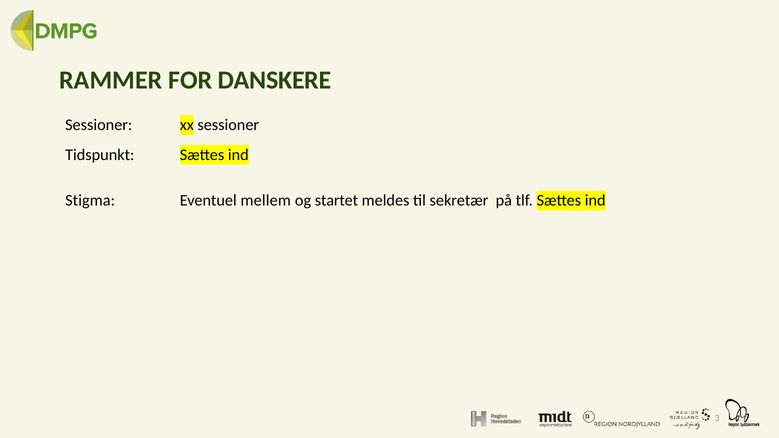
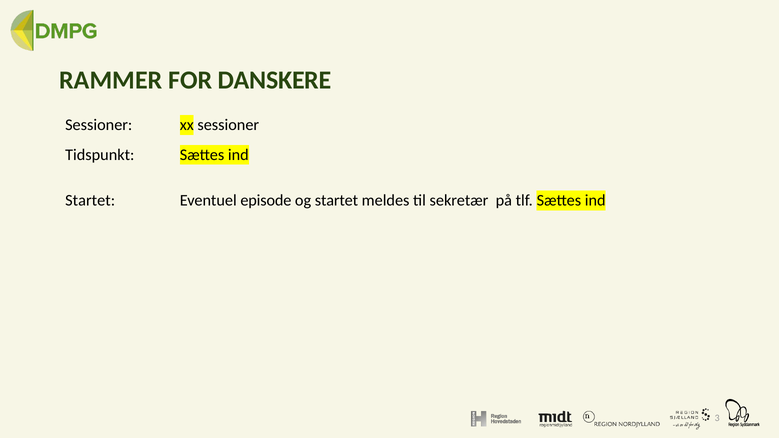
Stigma at (90, 201): Stigma -> Startet
mellem: mellem -> episode
